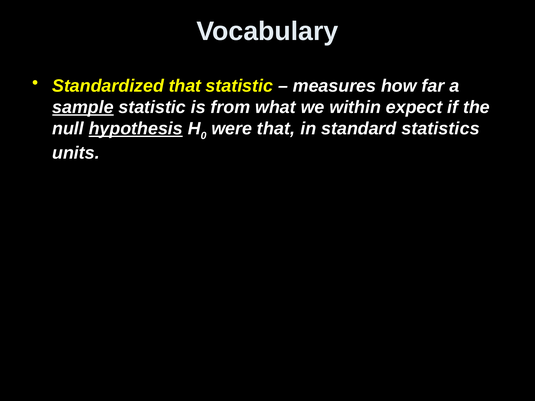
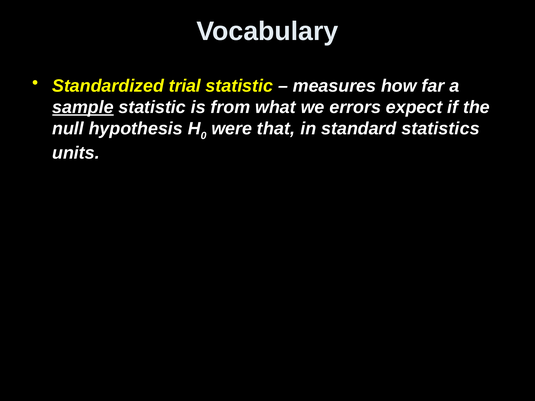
Standardized that: that -> trial
within: within -> errors
hypothesis underline: present -> none
